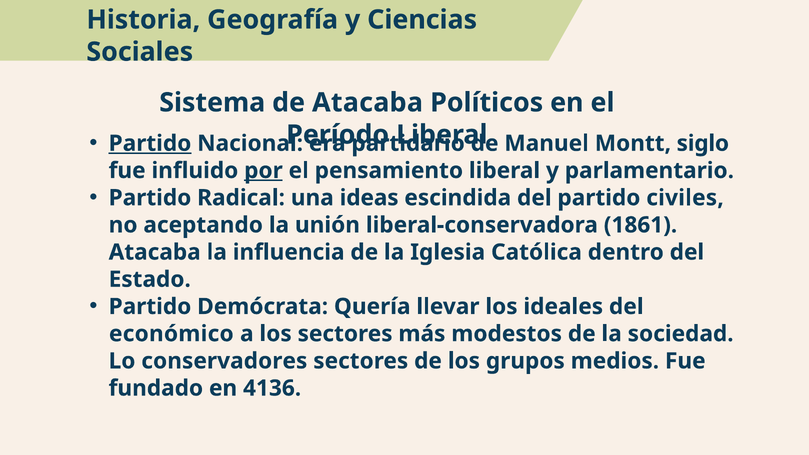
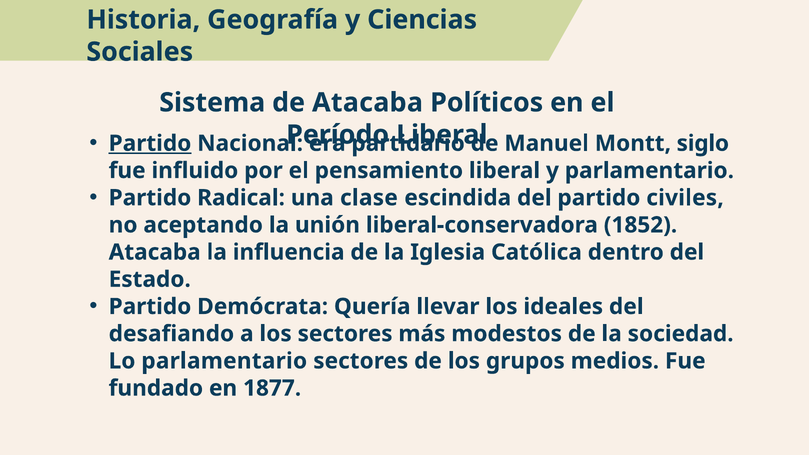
por underline: present -> none
ideas: ideas -> clase
1861: 1861 -> 1852
económico: económico -> desafiando
Lo conservadores: conservadores -> parlamentario
4136: 4136 -> 1877
